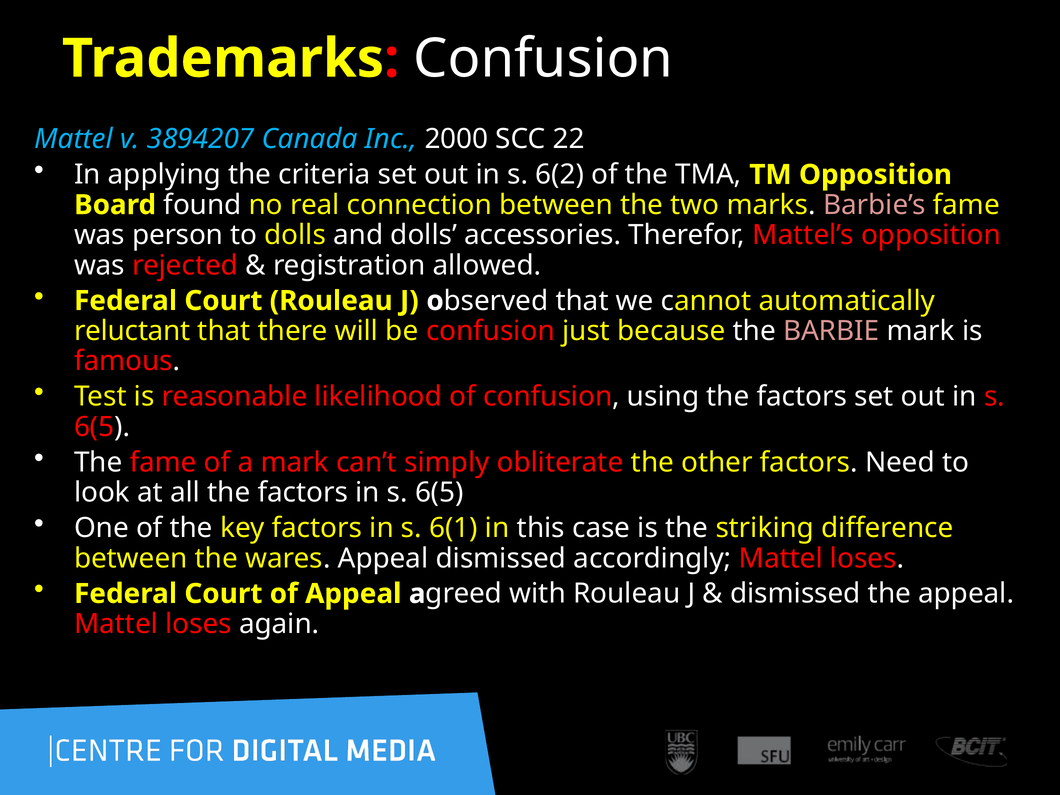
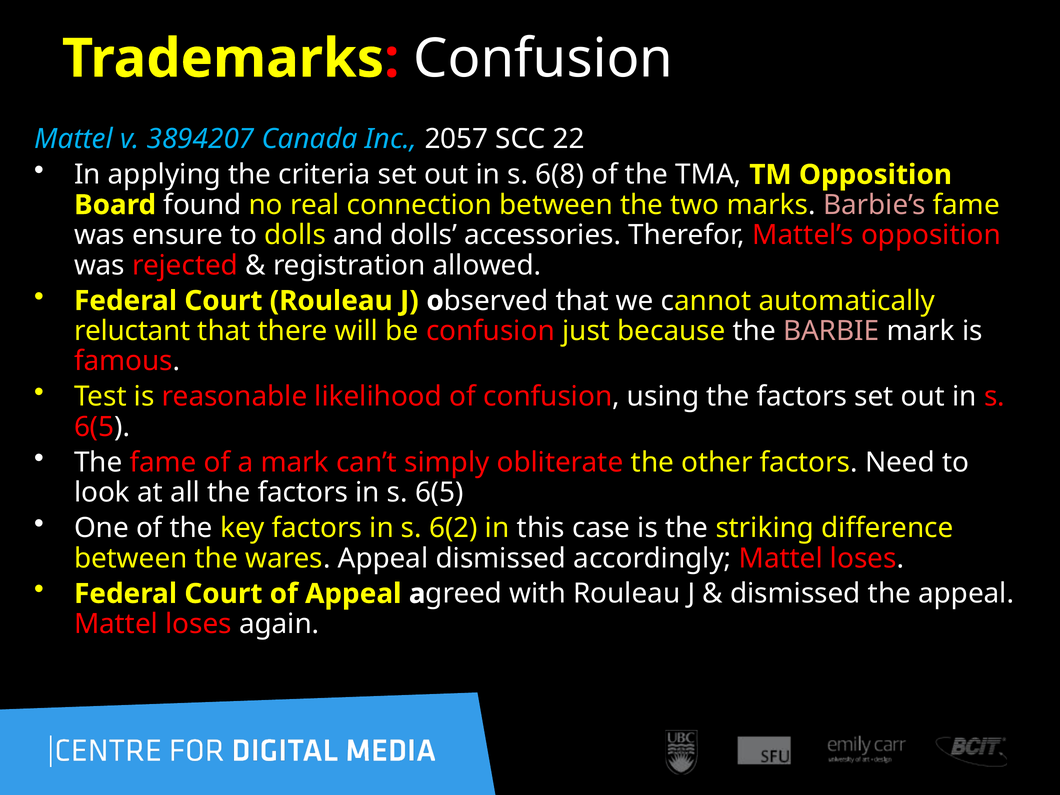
2000: 2000 -> 2057
6(2: 6(2 -> 6(8
person: person -> ensure
6(1: 6(1 -> 6(2
